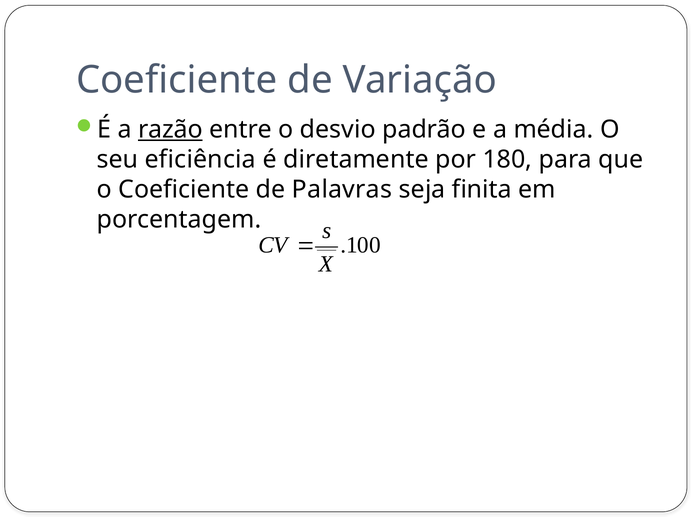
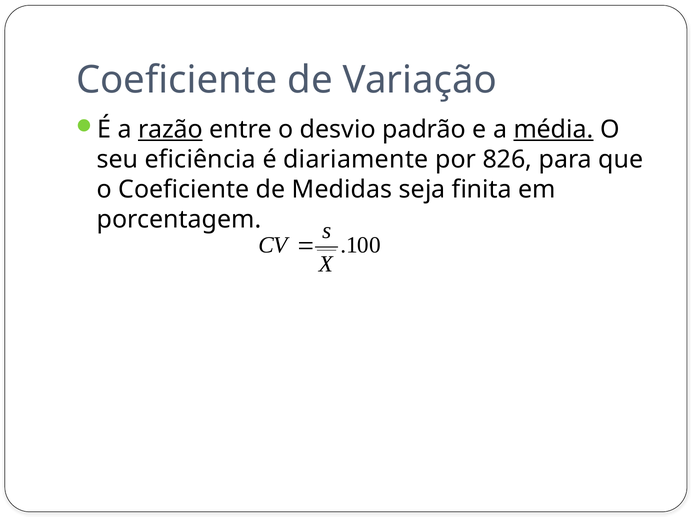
média underline: none -> present
diretamente: diretamente -> diariamente
180: 180 -> 826
Palavras: Palavras -> Medidas
